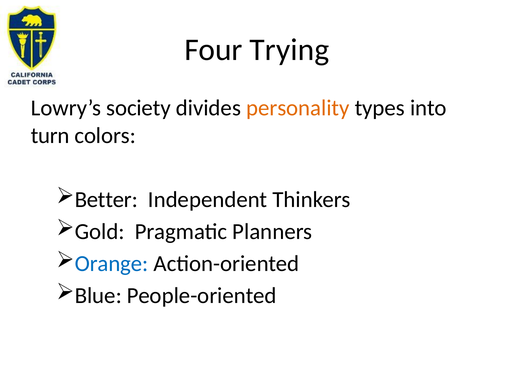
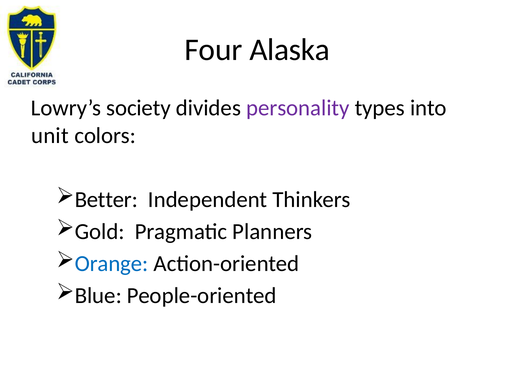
Trying: Trying -> Alaska
personality colour: orange -> purple
turn: turn -> unit
